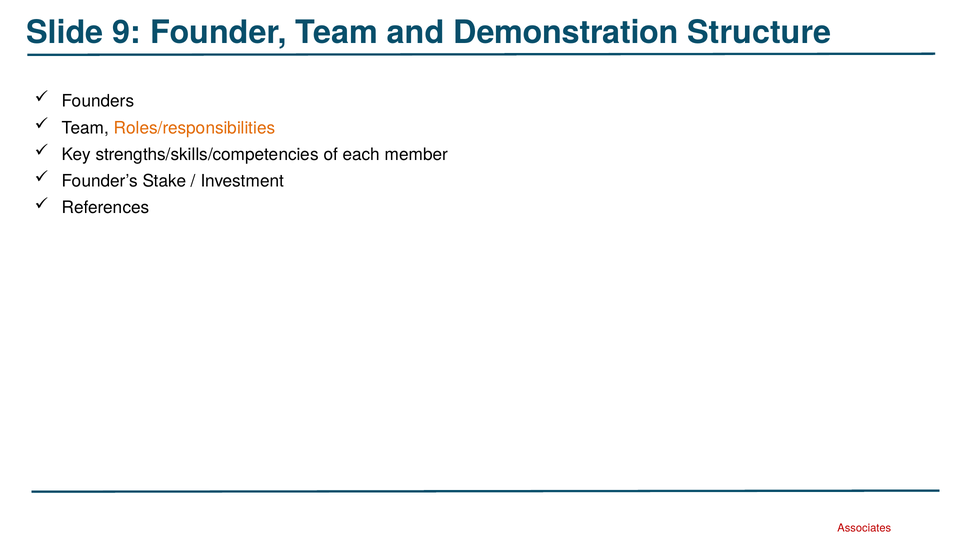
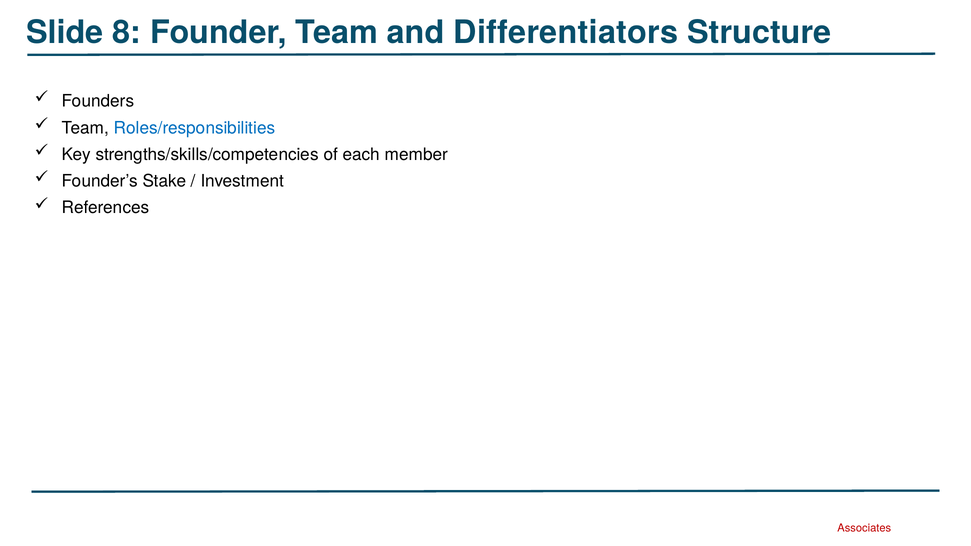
9: 9 -> 8
Demonstration: Demonstration -> Differentiators
Roles/responsibilities colour: orange -> blue
